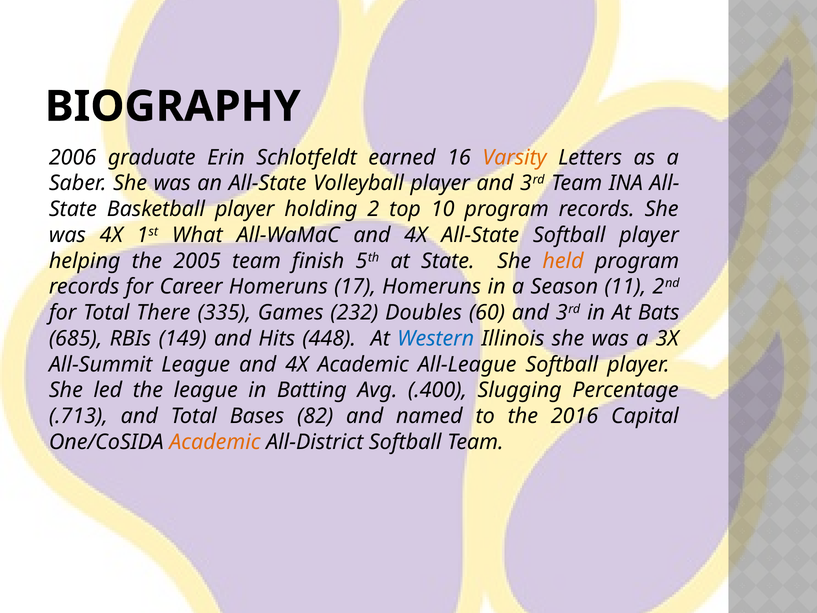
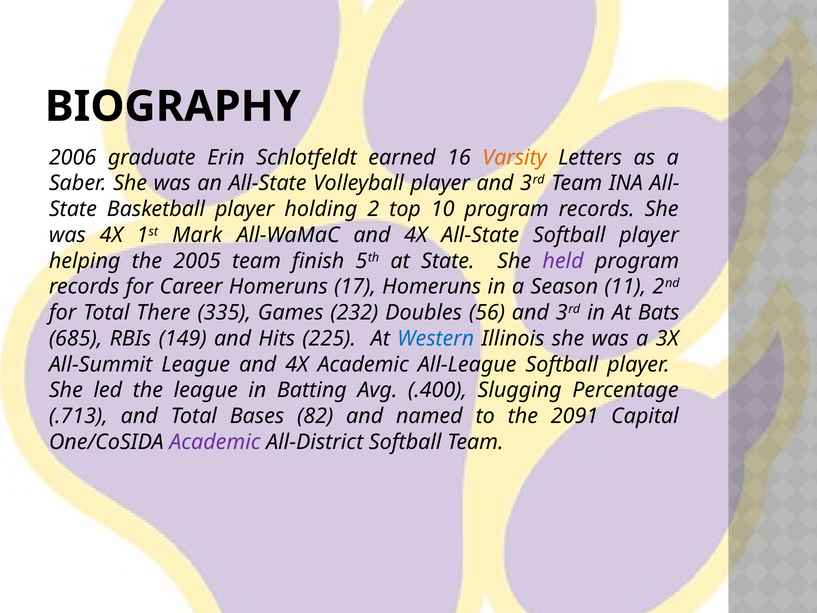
What: What -> Mark
held colour: orange -> purple
60: 60 -> 56
448: 448 -> 225
2016: 2016 -> 2091
Academic at (215, 442) colour: orange -> purple
